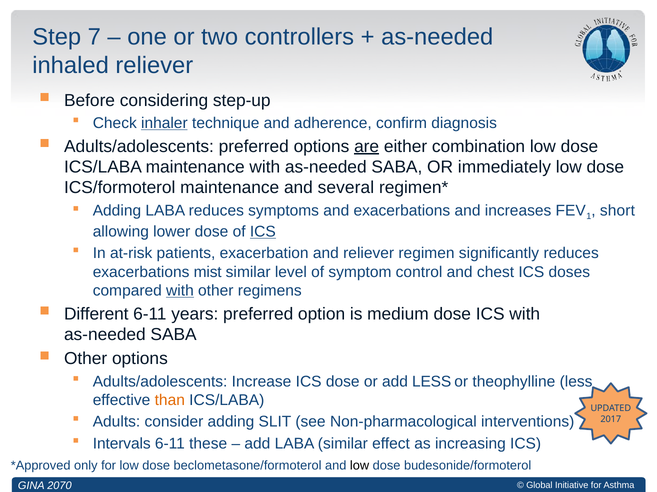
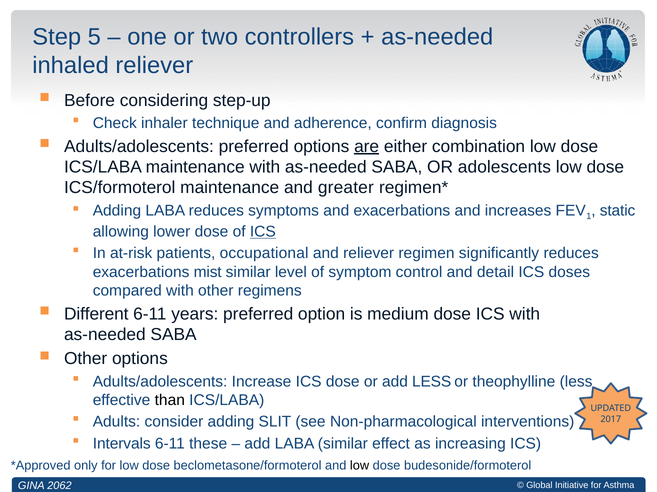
7: 7 -> 5
inhaler underline: present -> none
immediately: immediately -> adolescents
several: several -> greater
short: short -> static
exacerbation: exacerbation -> occupational
chest: chest -> detail
with at (180, 291) underline: present -> none
than colour: orange -> black
2070: 2070 -> 2062
